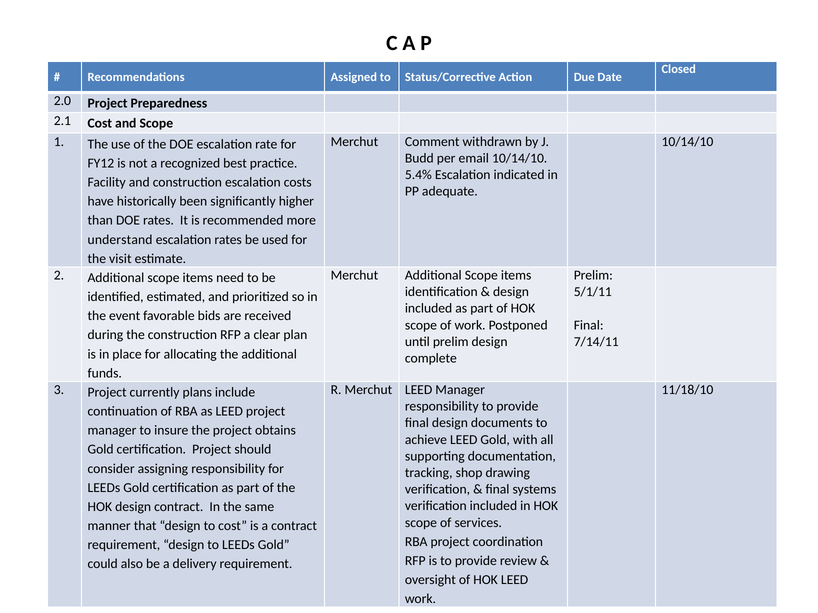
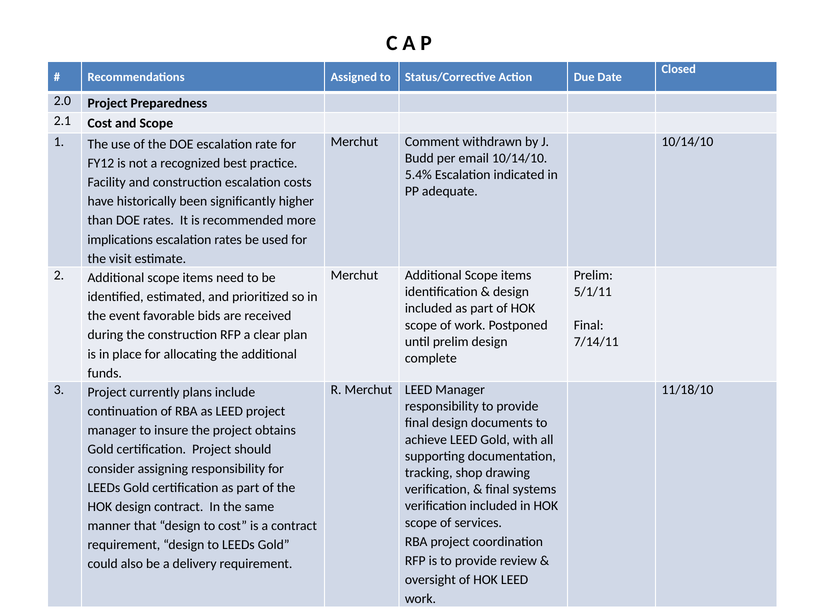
understand: understand -> implications
